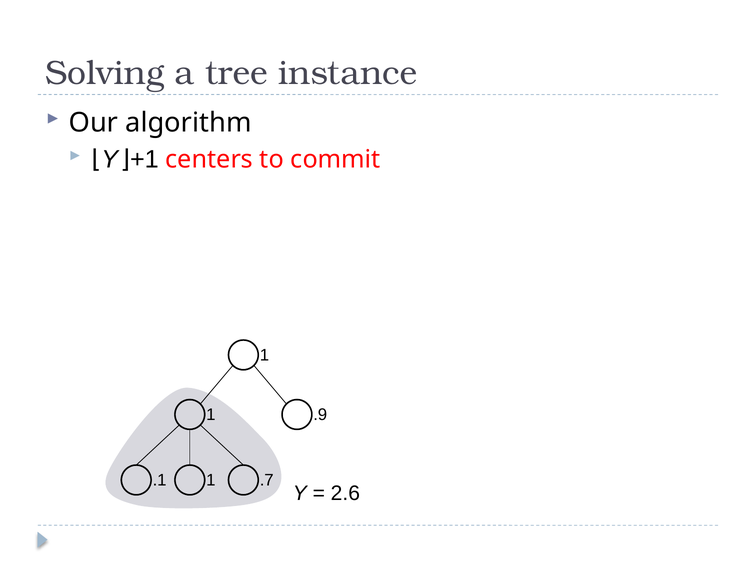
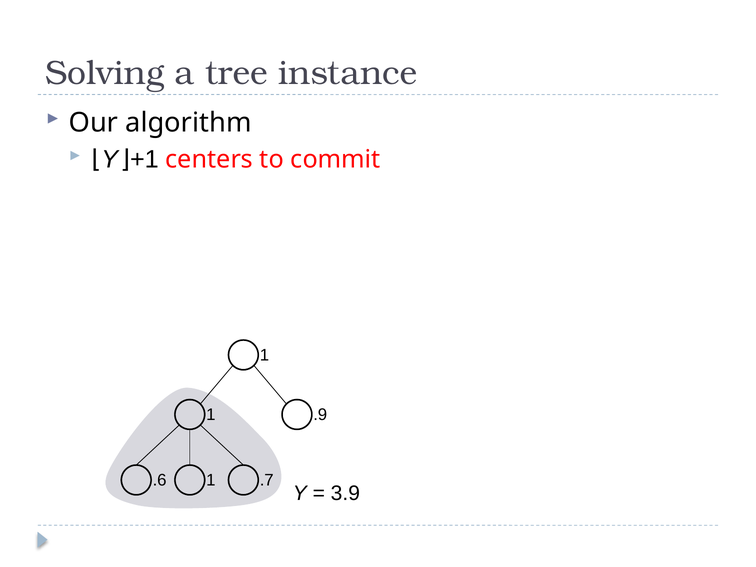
.1: .1 -> .6
2.6: 2.6 -> 3.9
